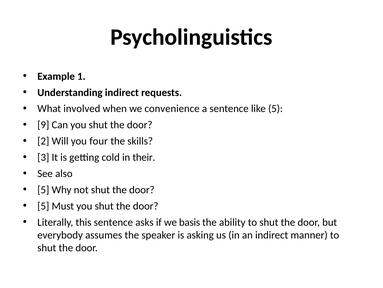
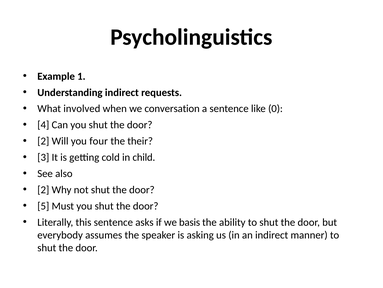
convenience: convenience -> conversation
like 5: 5 -> 0
9: 9 -> 4
skills: skills -> their
their: their -> child
5 at (43, 189): 5 -> 2
